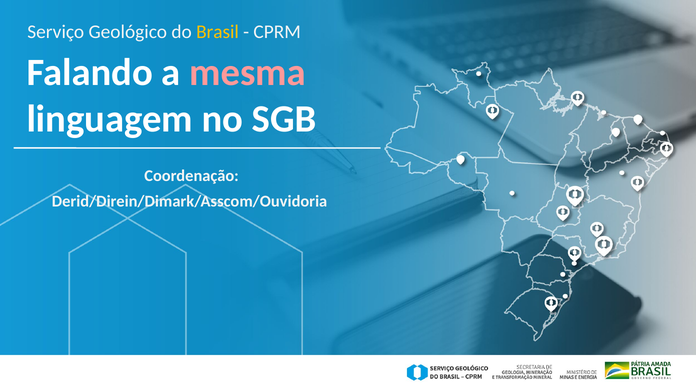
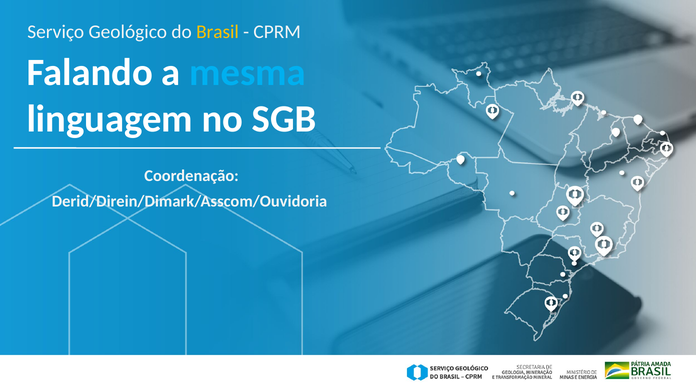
mesma colour: pink -> light blue
